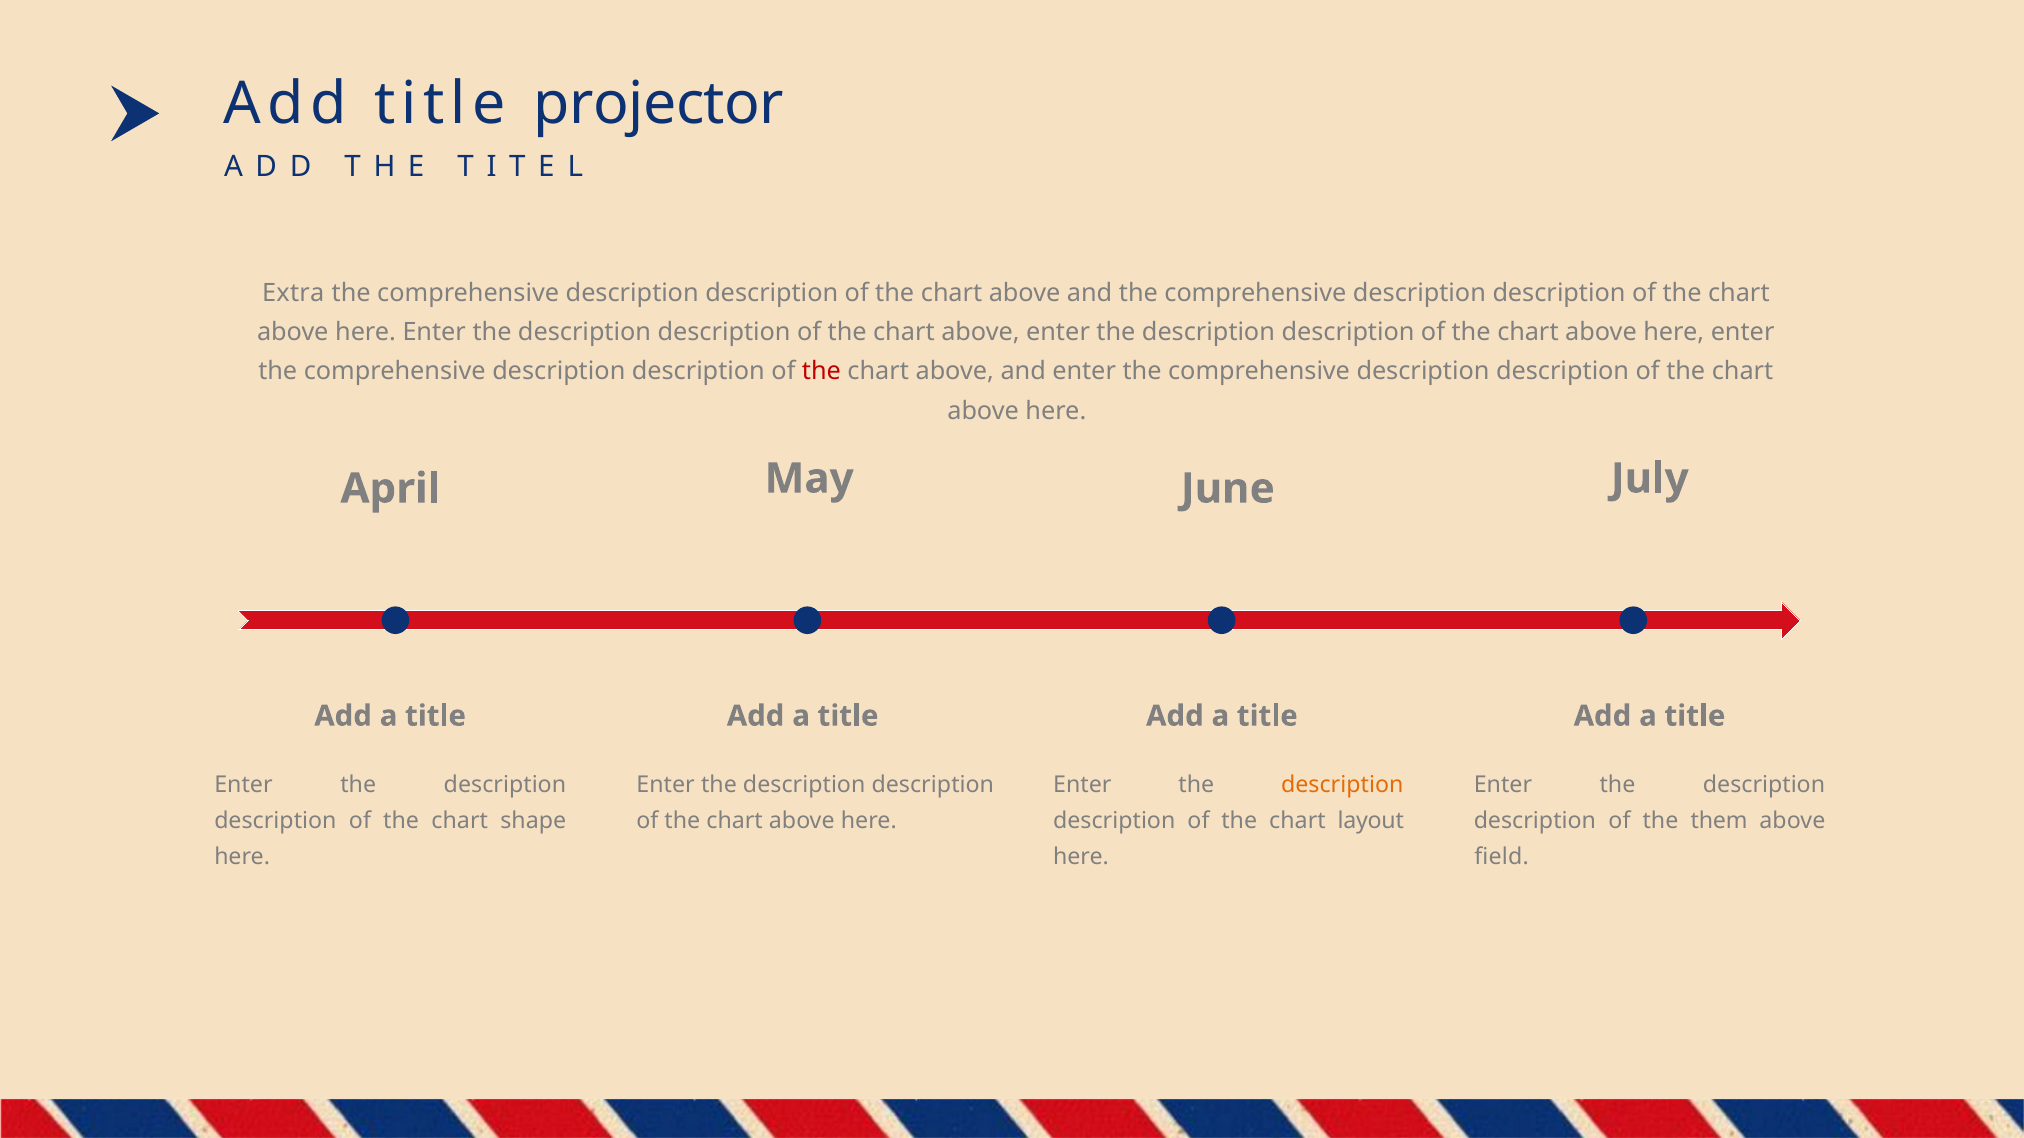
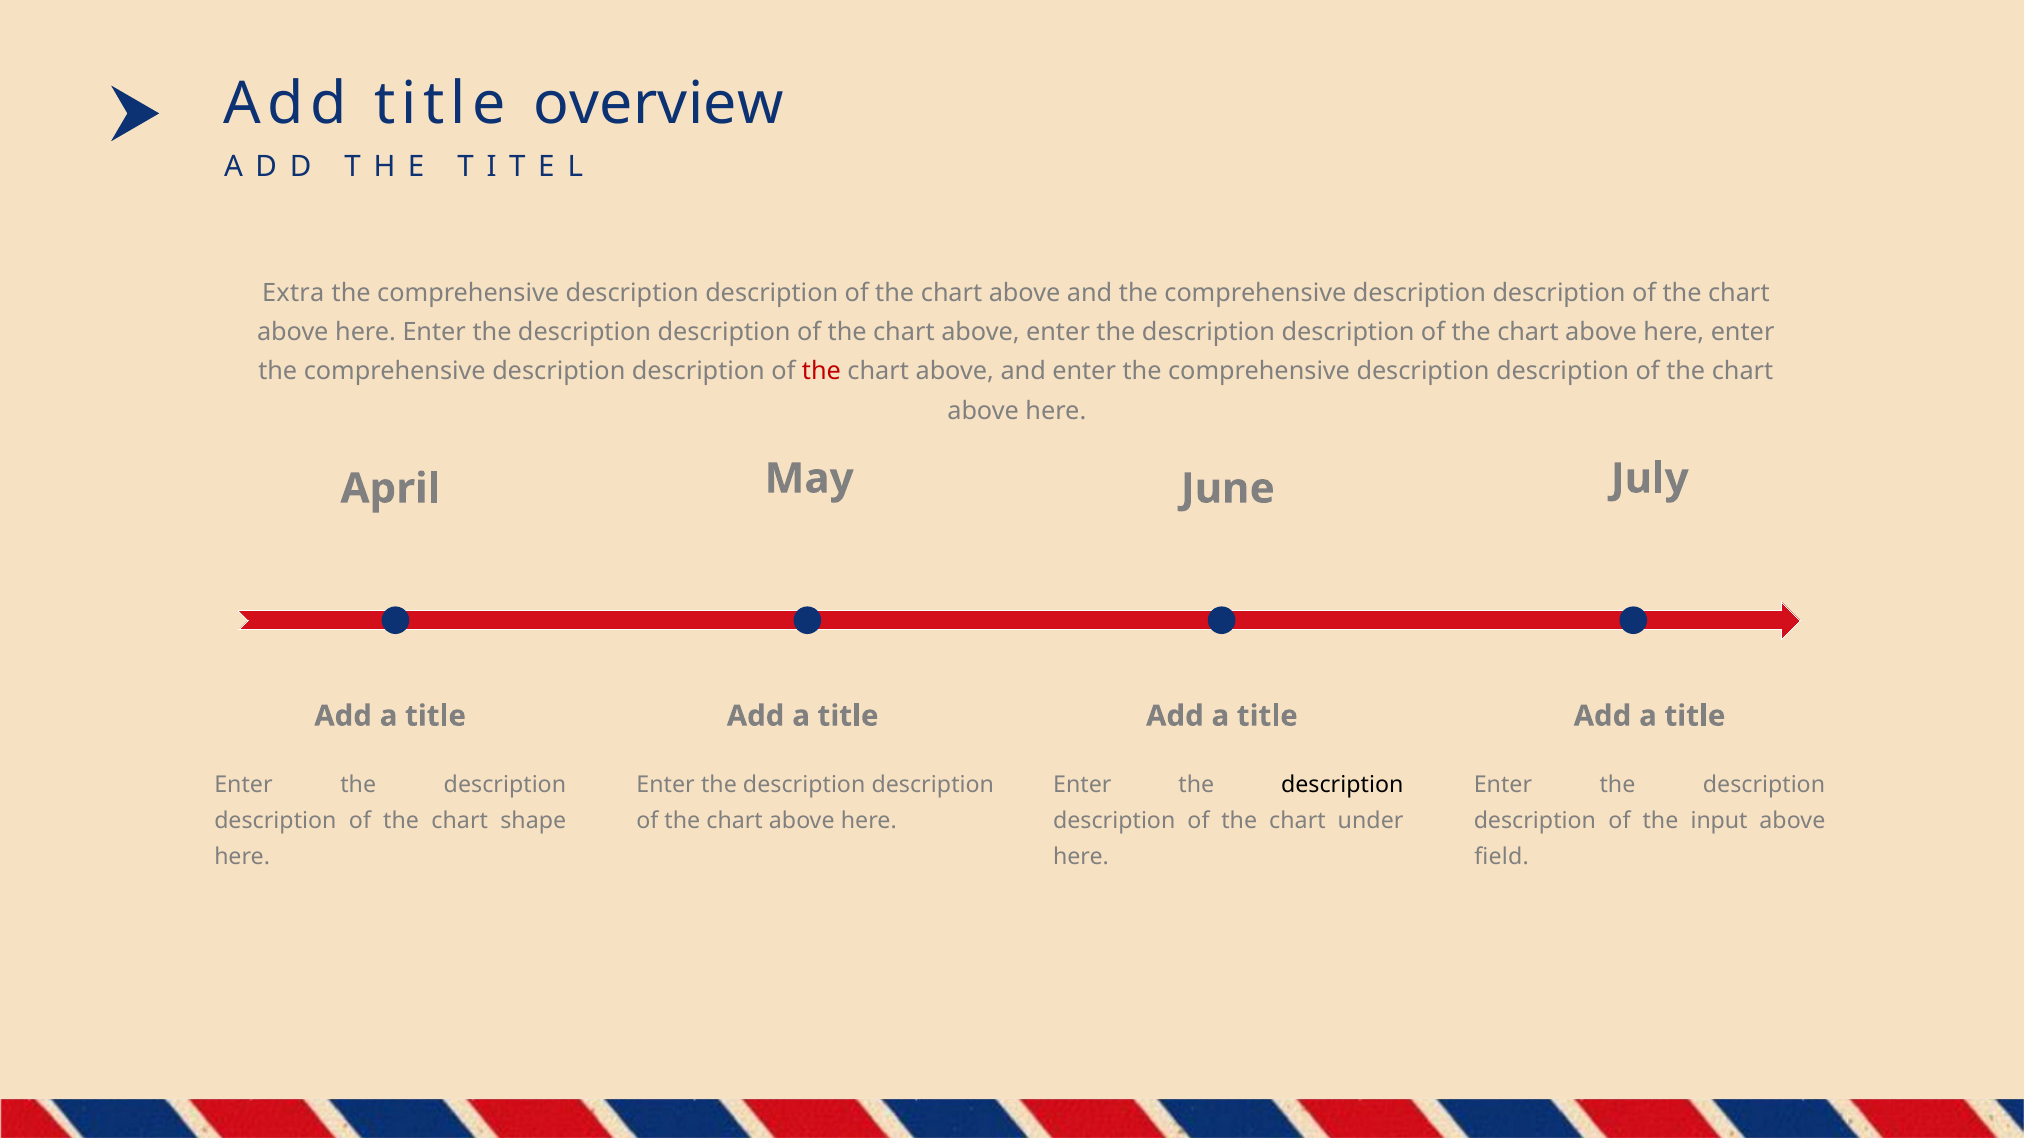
projector: projector -> overview
description at (1342, 785) colour: orange -> black
layout: layout -> under
them: them -> input
